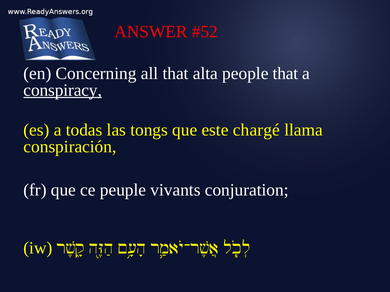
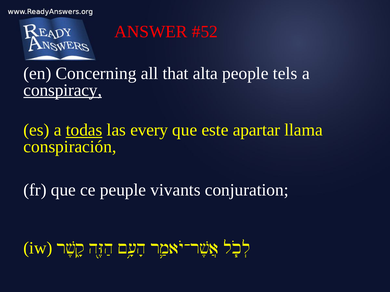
people that: that -> tels
todas underline: none -> present
tongs: tongs -> every
chargé: chargé -> apartar
